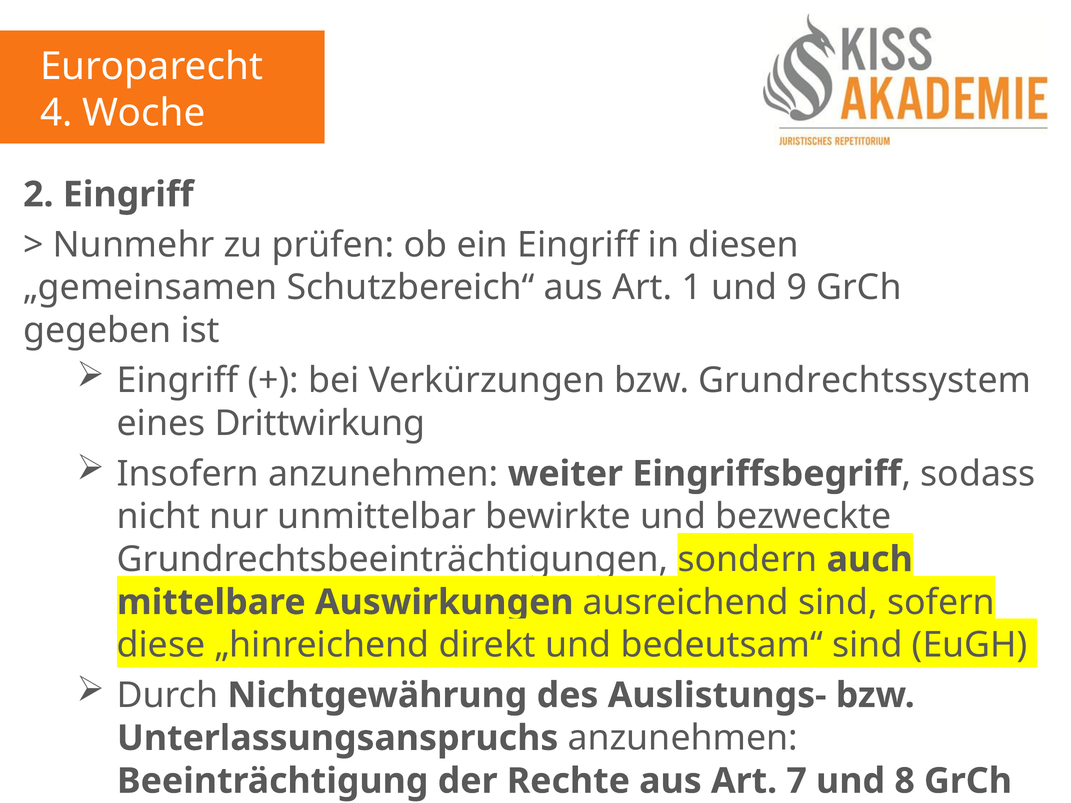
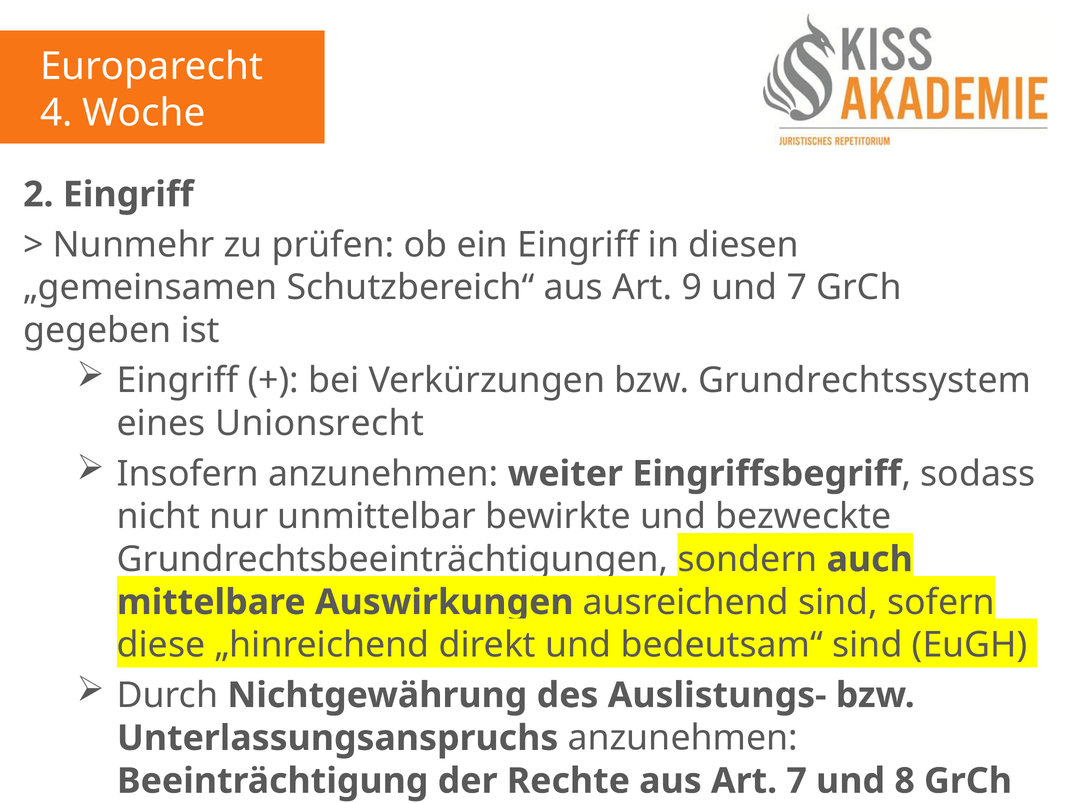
1: 1 -> 9
und 9: 9 -> 7
Drittwirkung: Drittwirkung -> Unionsrecht
